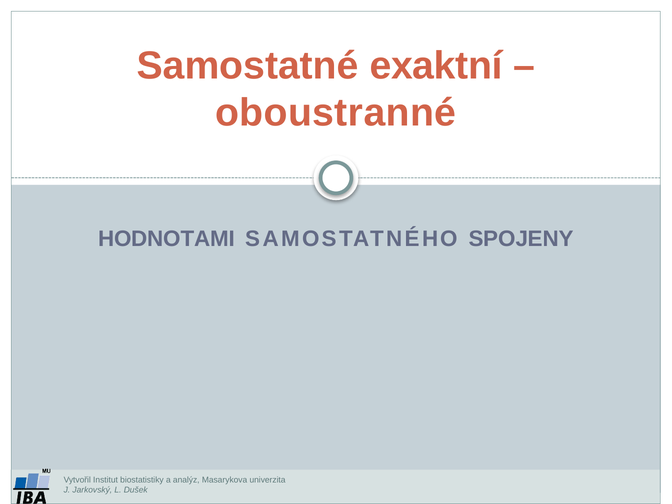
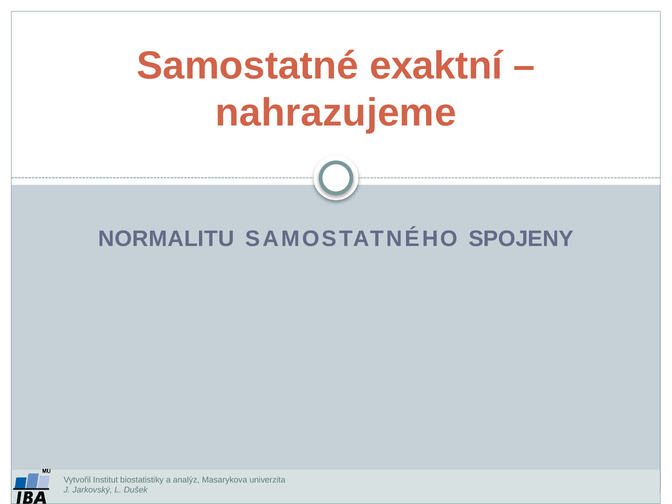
oboustranné: oboustranné -> nahrazujeme
HODNOTAMI: HODNOTAMI -> NORMALITU
